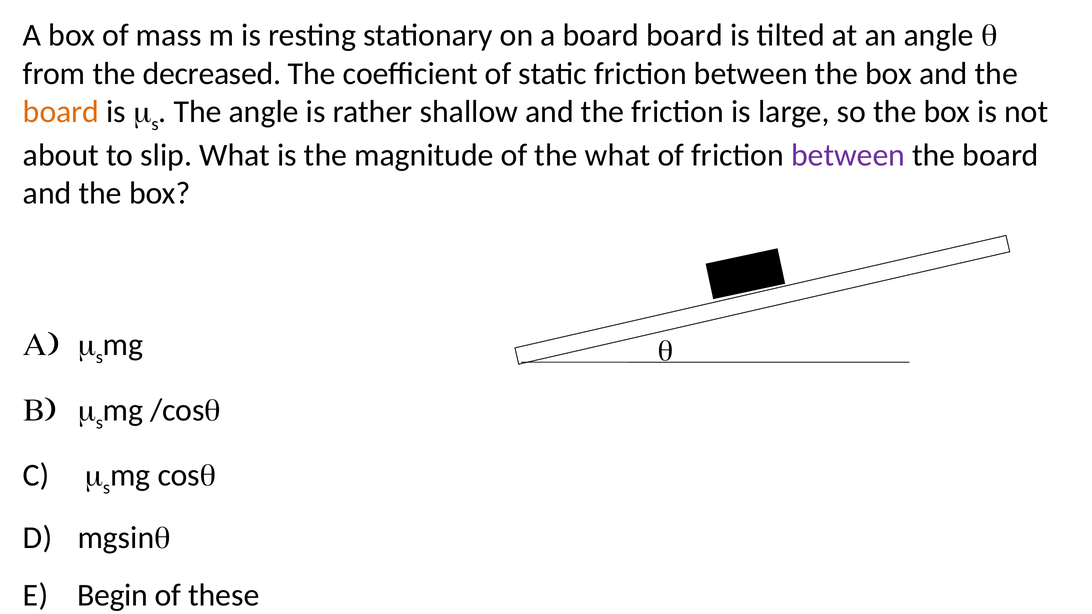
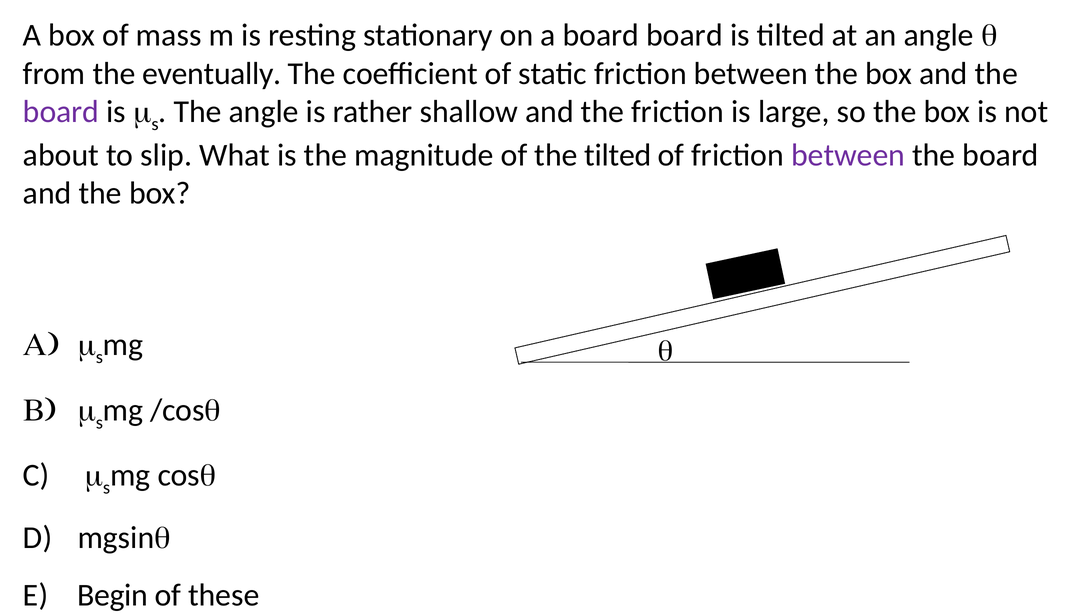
decreased: decreased -> eventually
board at (61, 112) colour: orange -> purple
the what: what -> tilted
